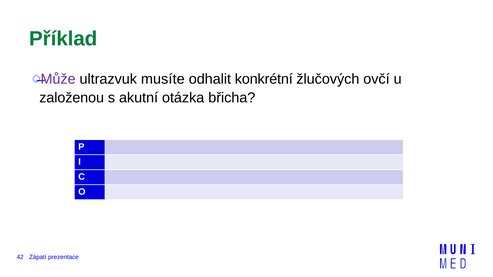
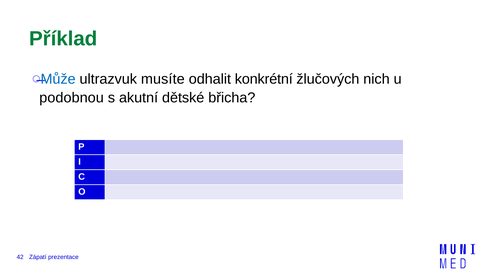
Může colour: purple -> blue
ovčí: ovčí -> nich
založenou: založenou -> podobnou
otázka: otázka -> dětské
